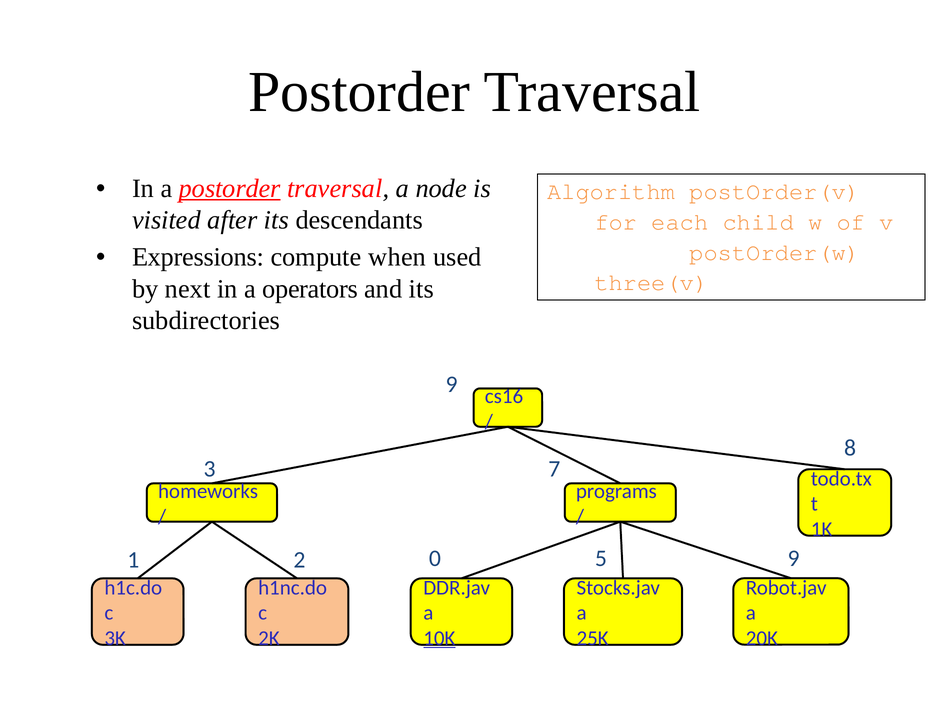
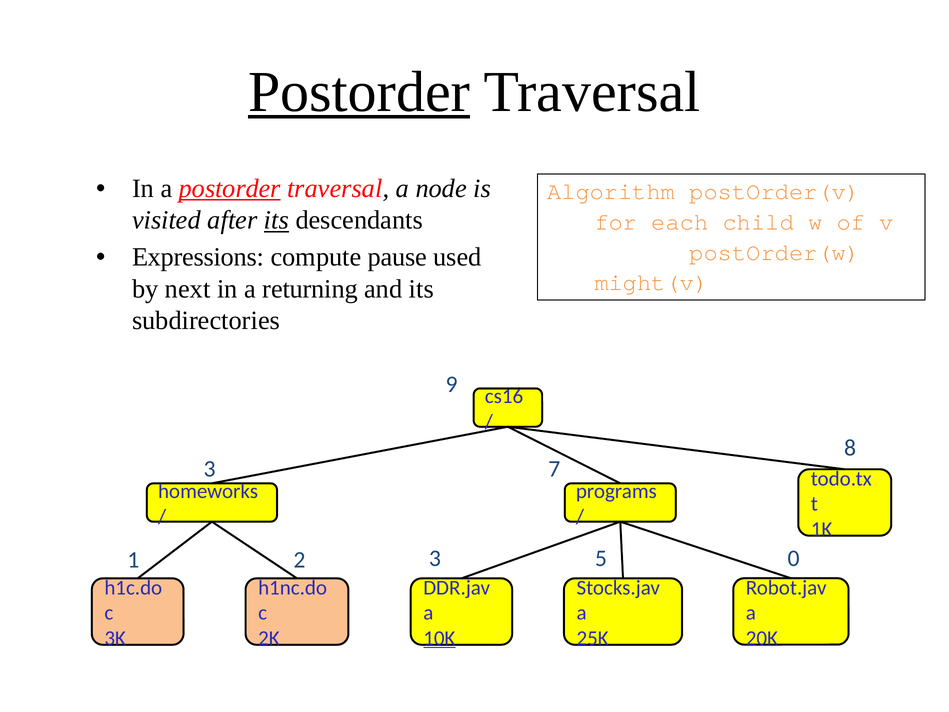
Postorder at (359, 92) underline: none -> present
its at (276, 220) underline: none -> present
when: when -> pause
three(v: three(v -> might(v
operators: operators -> returning
2 0: 0 -> 3
5 9: 9 -> 0
